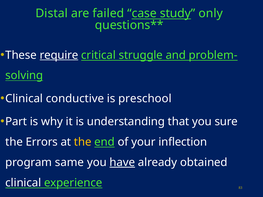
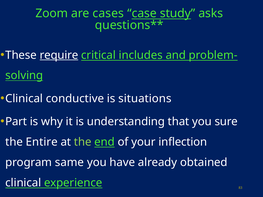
Distal: Distal -> Zoom
failed: failed -> cases
only: only -> asks
struggle: struggle -> includes
preschool: preschool -> situations
Errors: Errors -> Entire
the at (83, 142) colour: yellow -> light green
have underline: present -> none
